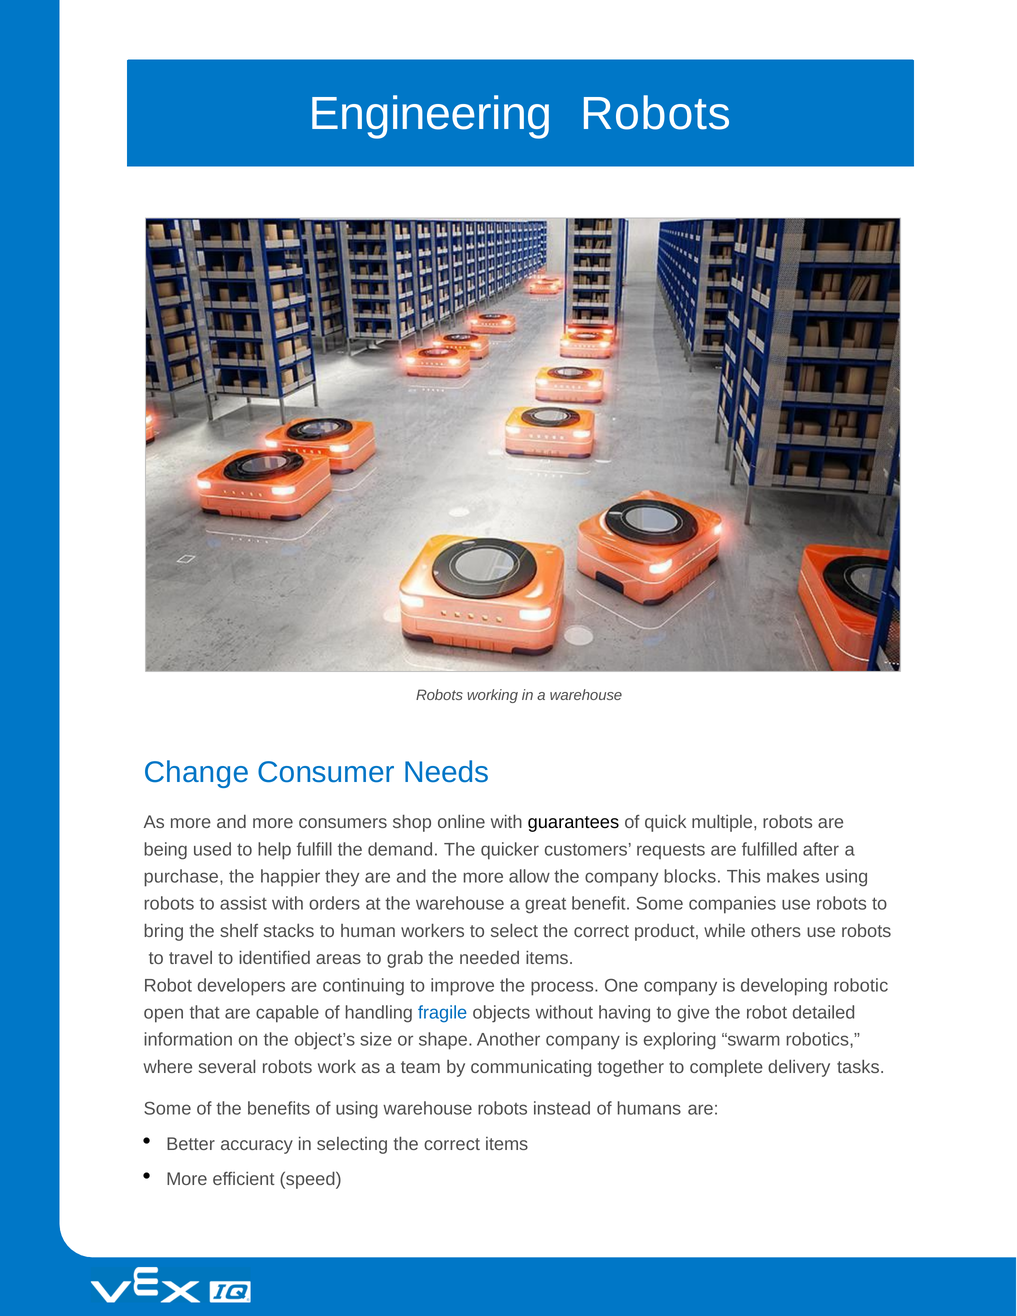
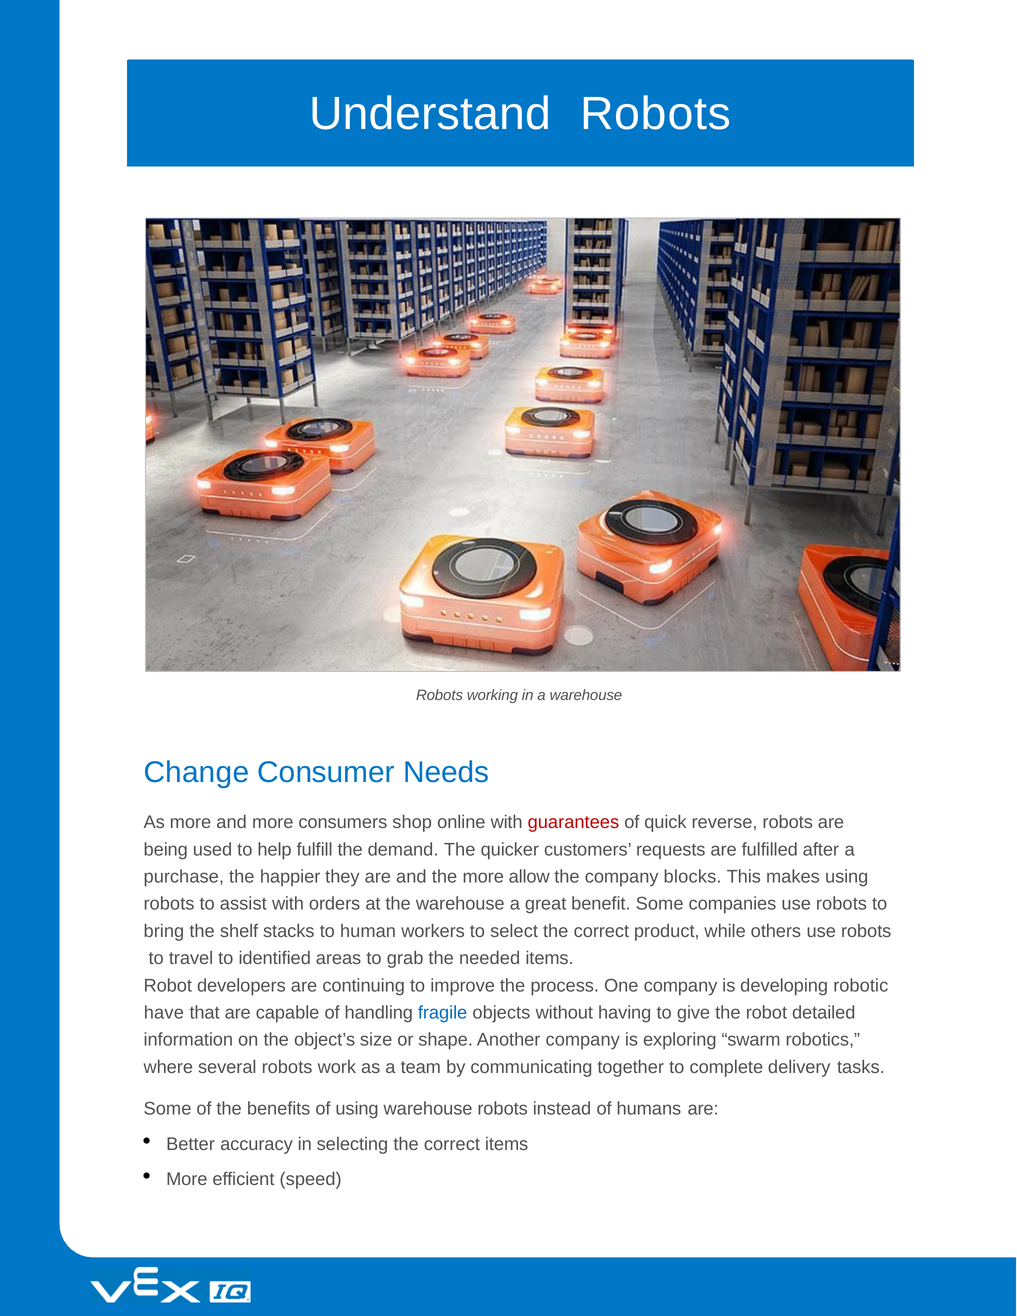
Engineering: Engineering -> Understand
guarantees colour: black -> red
multiple: multiple -> reverse
open: open -> have
